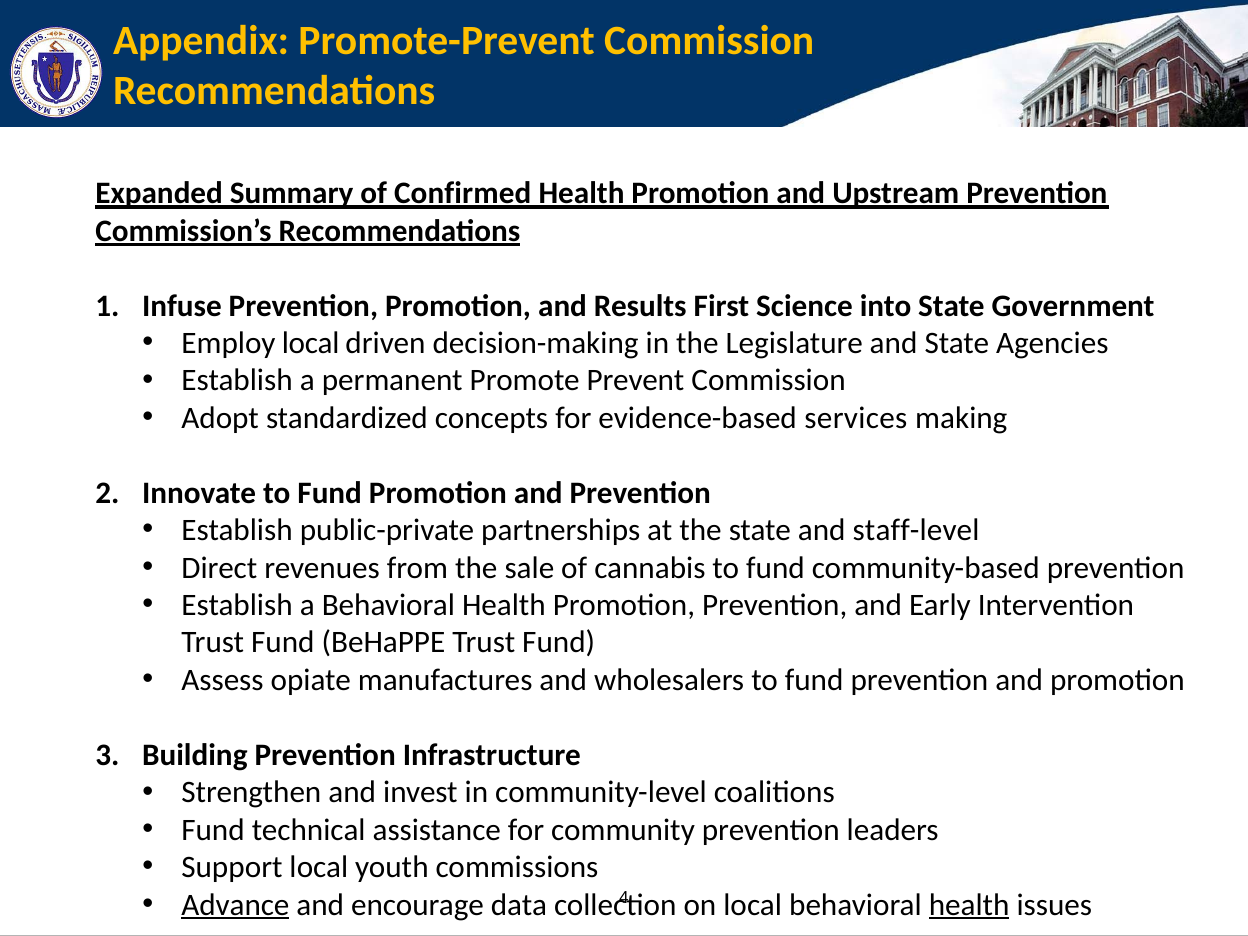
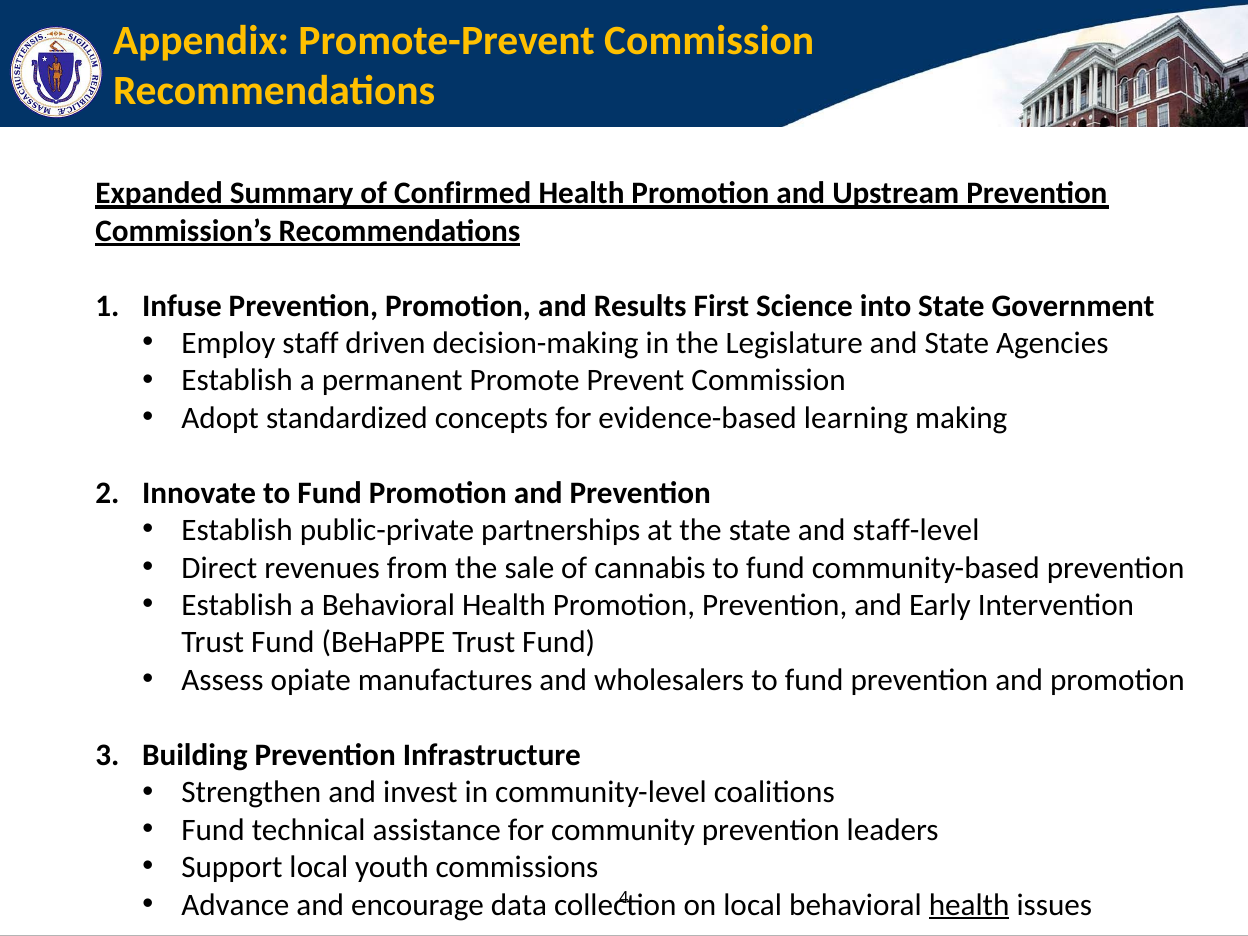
Employ local: local -> staff
services: services -> learning
Advance underline: present -> none
